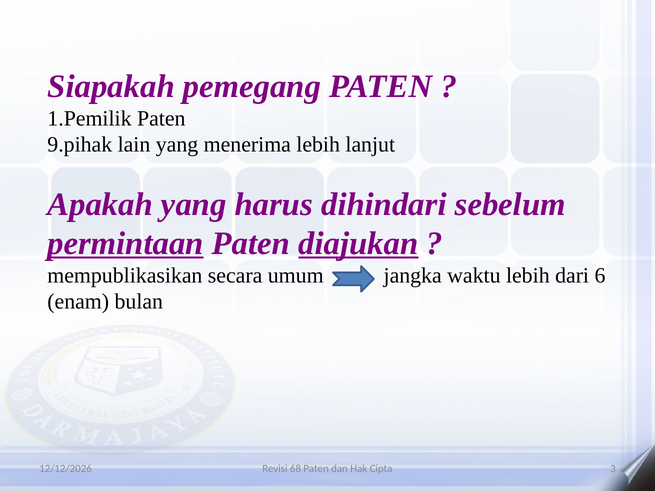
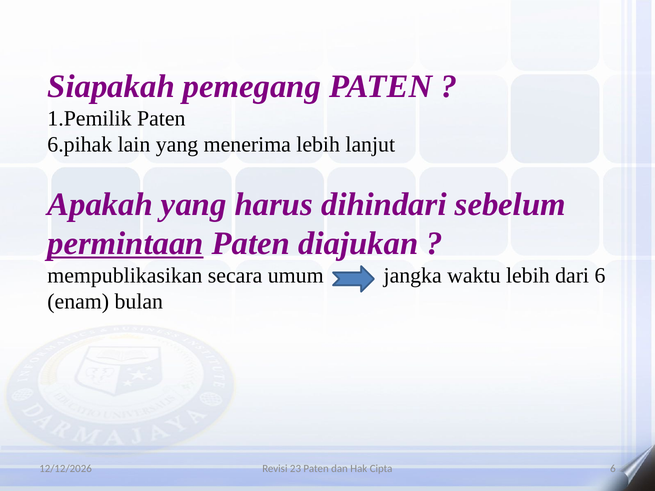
9.pihak: 9.pihak -> 6.pihak
diajukan underline: present -> none
68: 68 -> 23
Cipta 3: 3 -> 6
